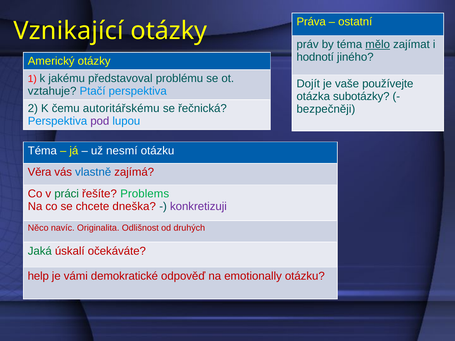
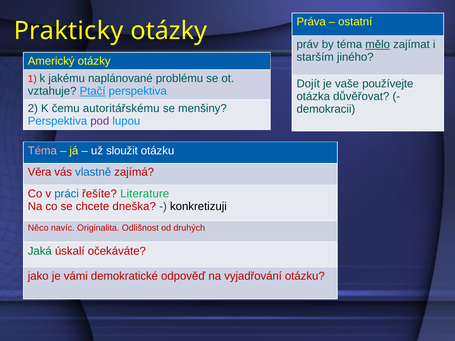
Vznikající: Vznikající -> Prakticky
hodnotí: hodnotí -> starším
představoval: představoval -> naplánované
Ptačí underline: none -> present
subotázky: subotázky -> důvěřovat
řečnická: řečnická -> menšiny
bezpečněji: bezpečněji -> demokracii
Téma at (42, 151) colour: white -> pink
nesmí: nesmí -> sloužit
práci colour: green -> blue
Problems: Problems -> Literature
konkretizuji colour: purple -> black
help: help -> jako
emotionally: emotionally -> vyjadřování
